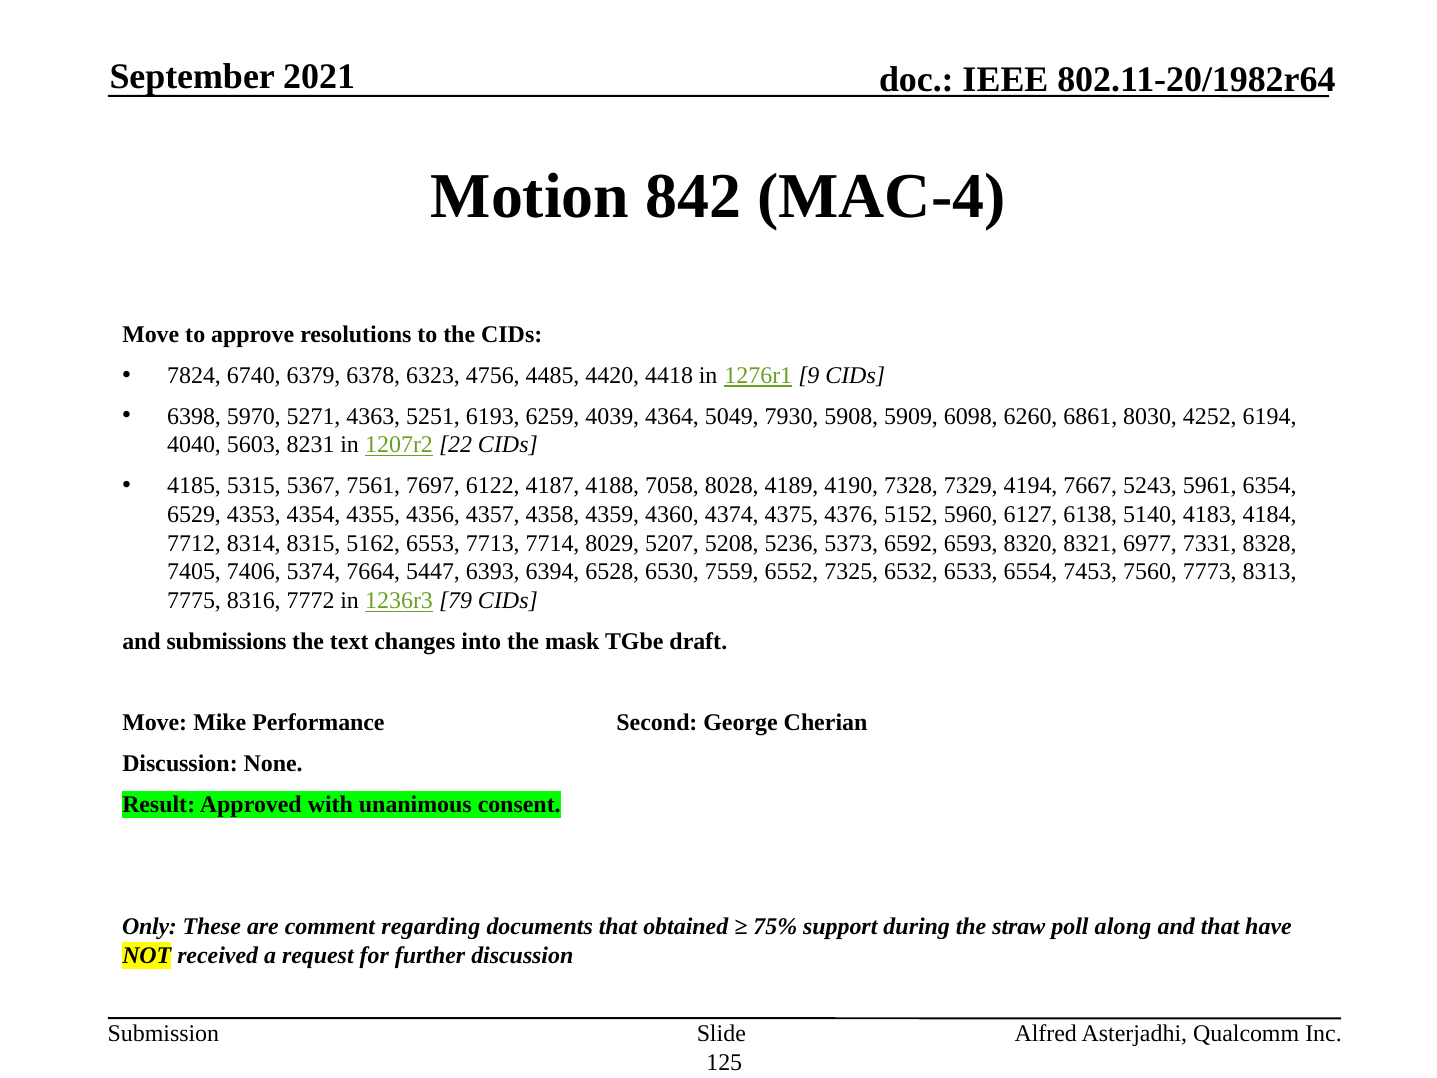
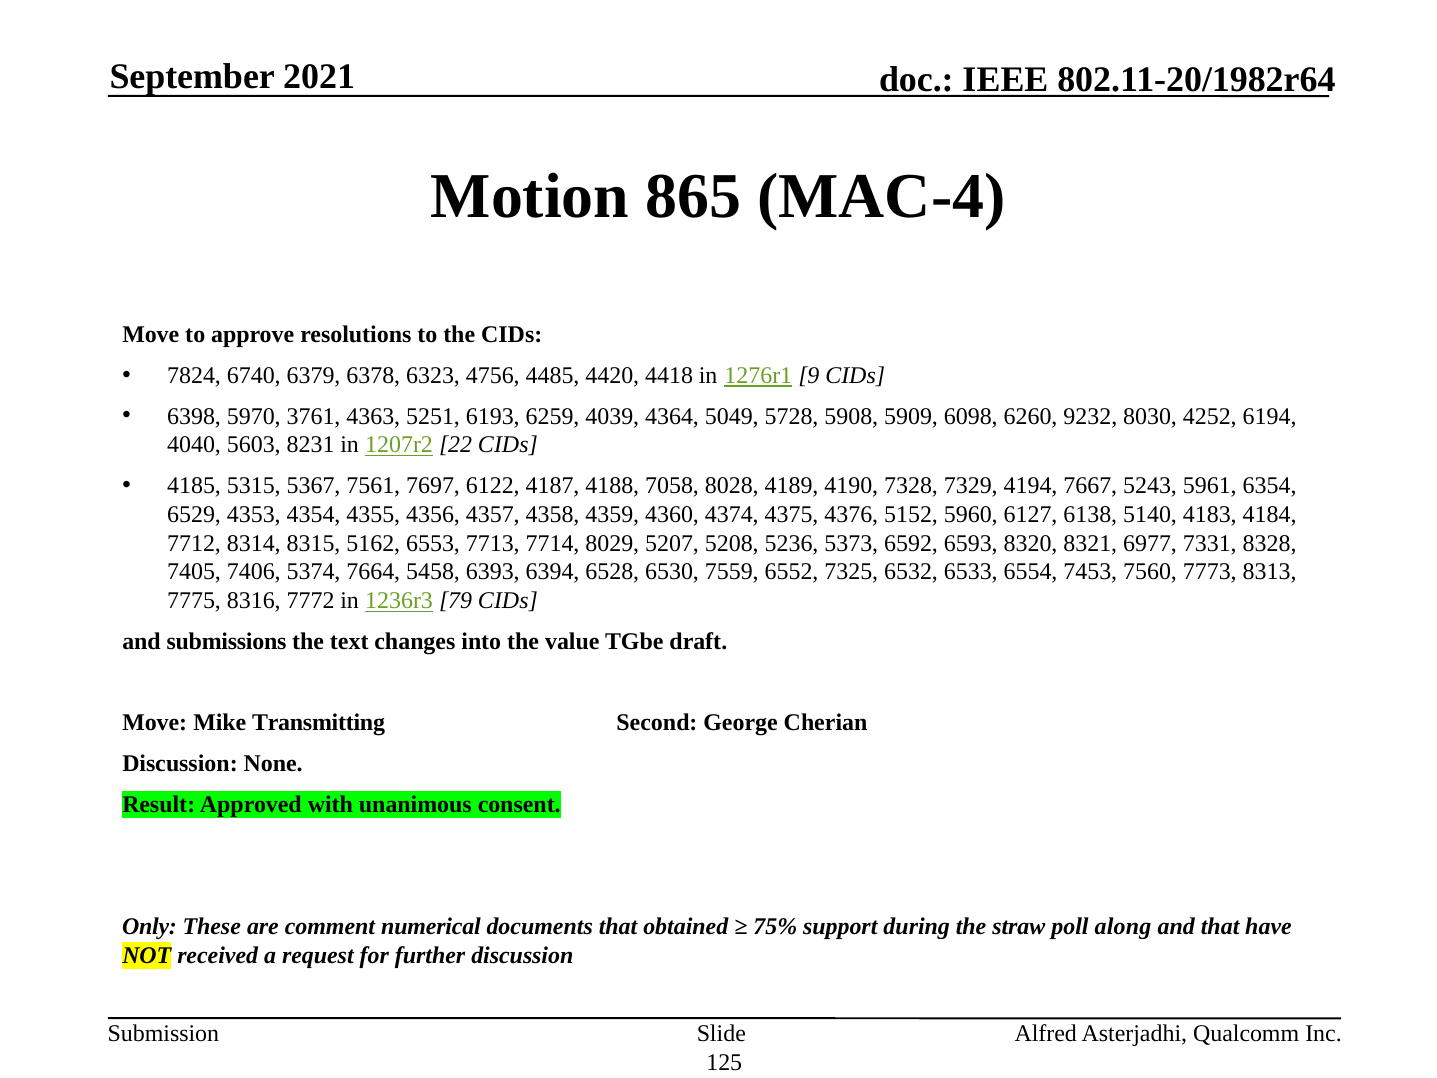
842: 842 -> 865
5271: 5271 -> 3761
7930: 7930 -> 5728
6861: 6861 -> 9232
5447: 5447 -> 5458
mask: mask -> value
Performance: Performance -> Transmitting
regarding: regarding -> numerical
